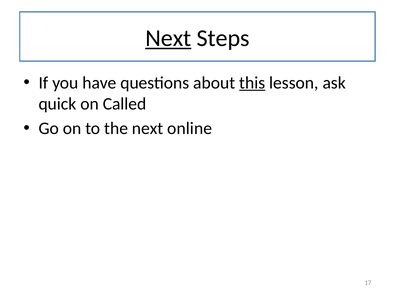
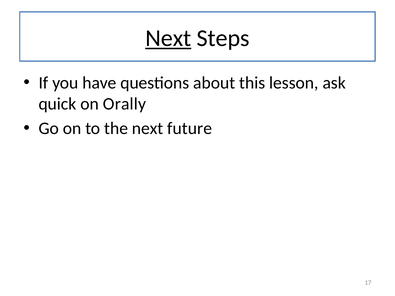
this underline: present -> none
Called: Called -> Orally
online: online -> future
